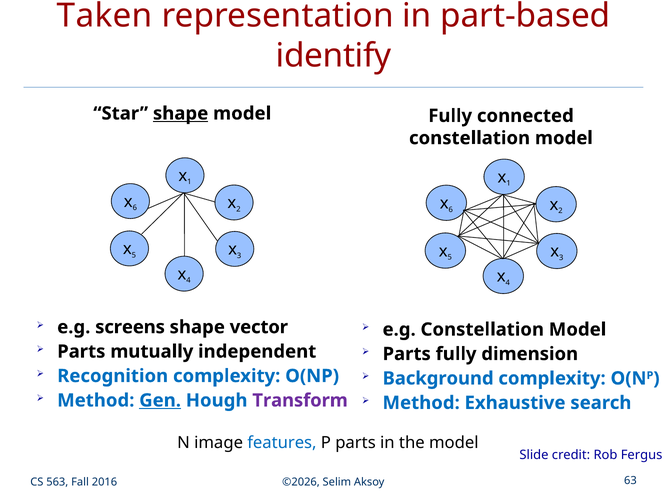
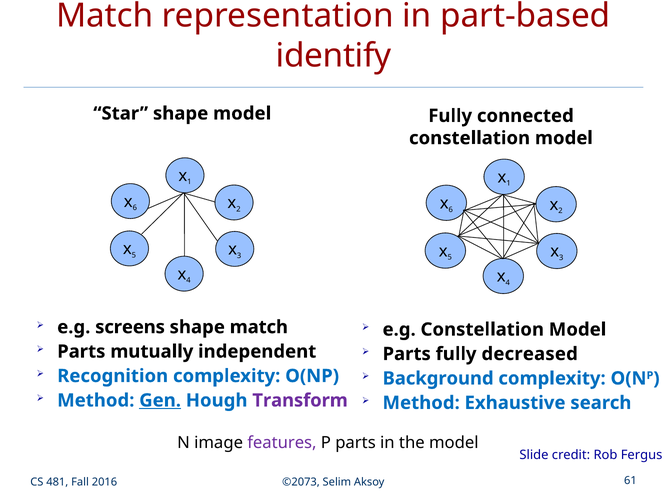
Taken at (105, 16): Taken -> Match
shape at (181, 113) underline: present -> none
shape vector: vector -> match
dimension: dimension -> decreased
features colour: blue -> purple
563: 563 -> 481
©2026: ©2026 -> ©2073
63: 63 -> 61
